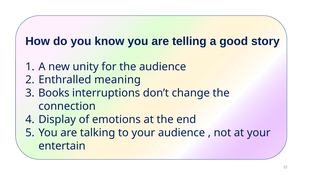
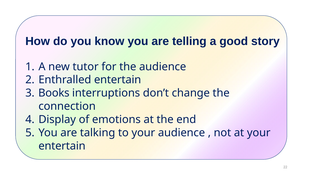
unity: unity -> tutor
Enthralled meaning: meaning -> entertain
